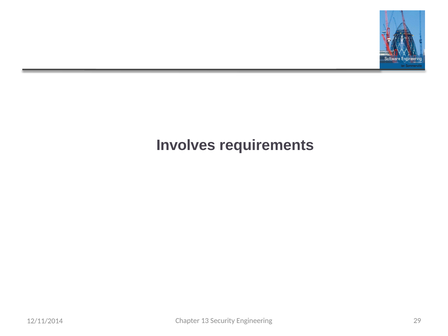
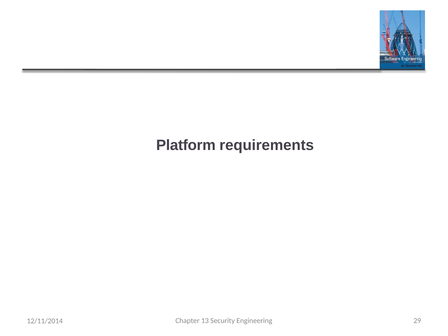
Involves: Involves -> Platform
